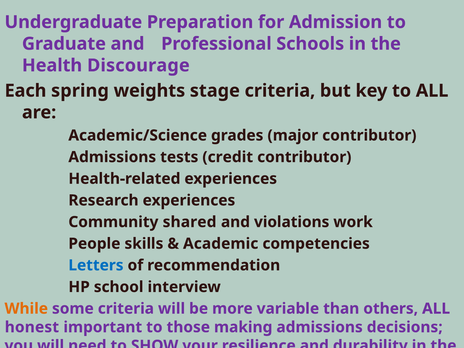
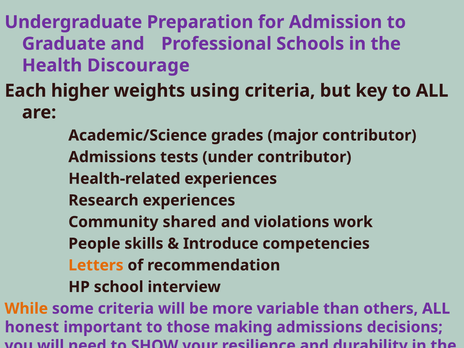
spring: spring -> higher
stage: stage -> using
credit: credit -> under
Academic: Academic -> Introduce
Letters colour: blue -> orange
